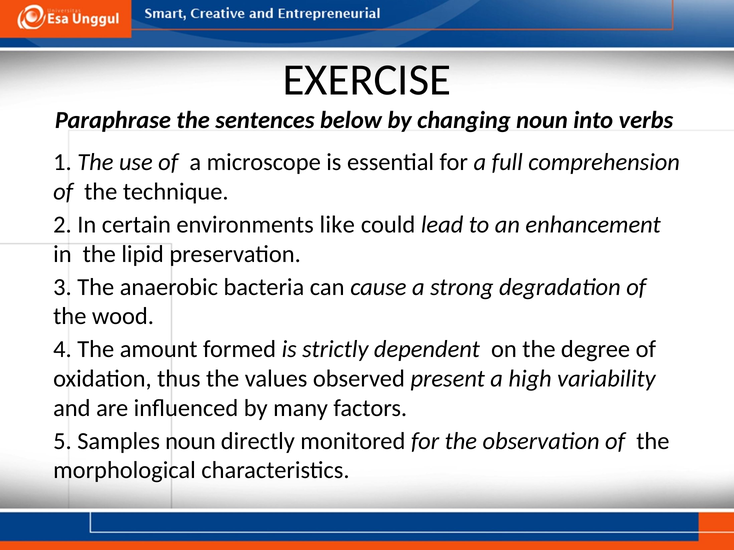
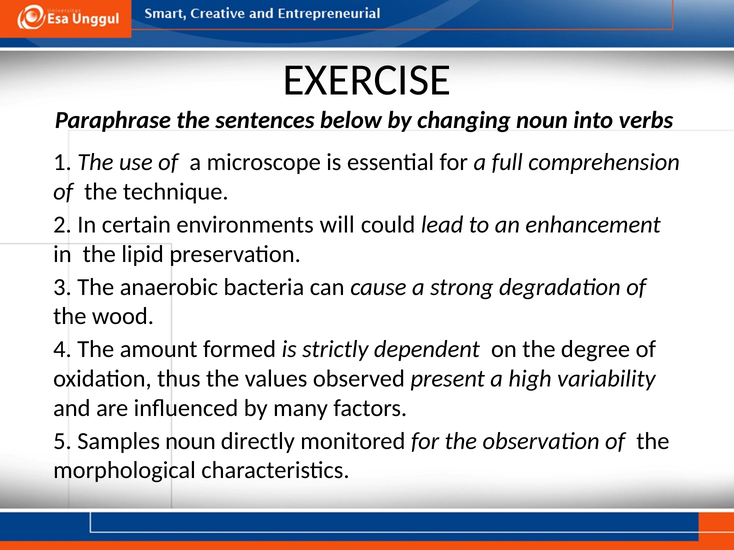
like: like -> will
